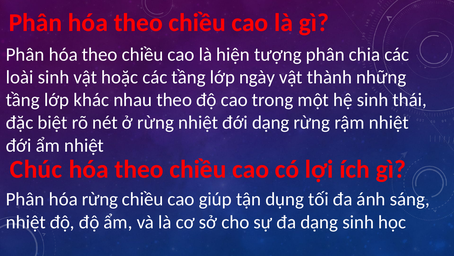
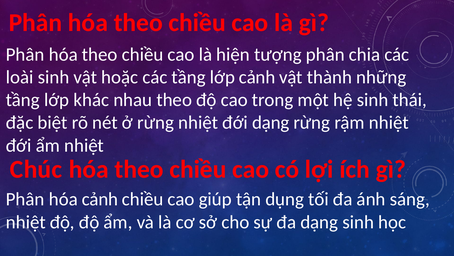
lớp ngày: ngày -> cảnh
hóa rừng: rừng -> cảnh
